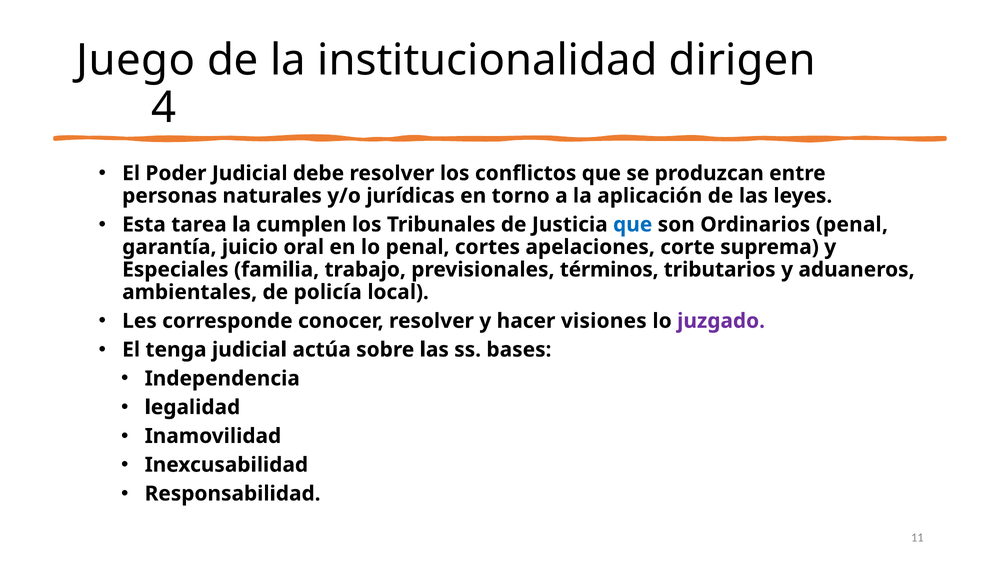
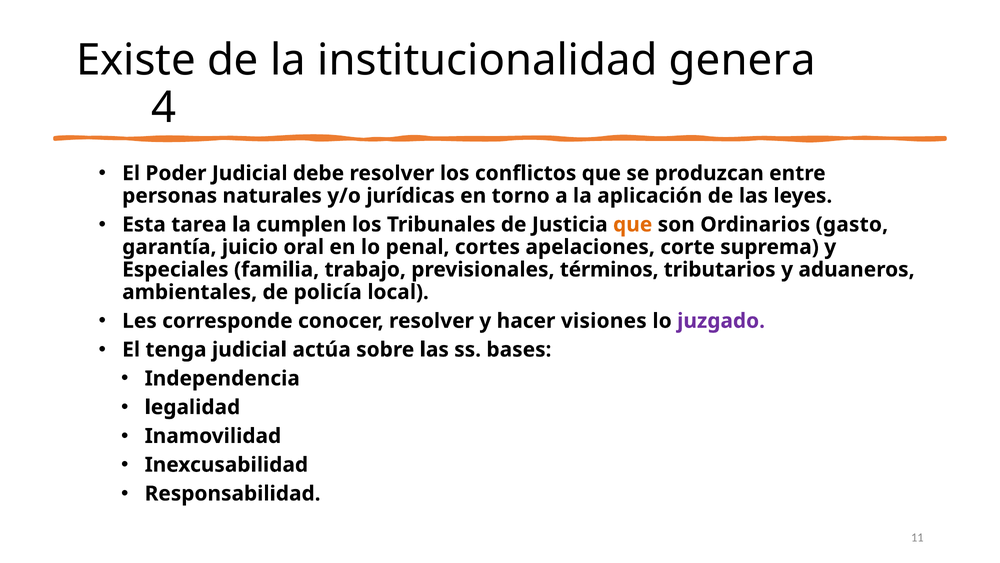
Juego: Juego -> Existe
dirigen: dirigen -> genera
que at (633, 224) colour: blue -> orange
Ordinarios penal: penal -> gasto
